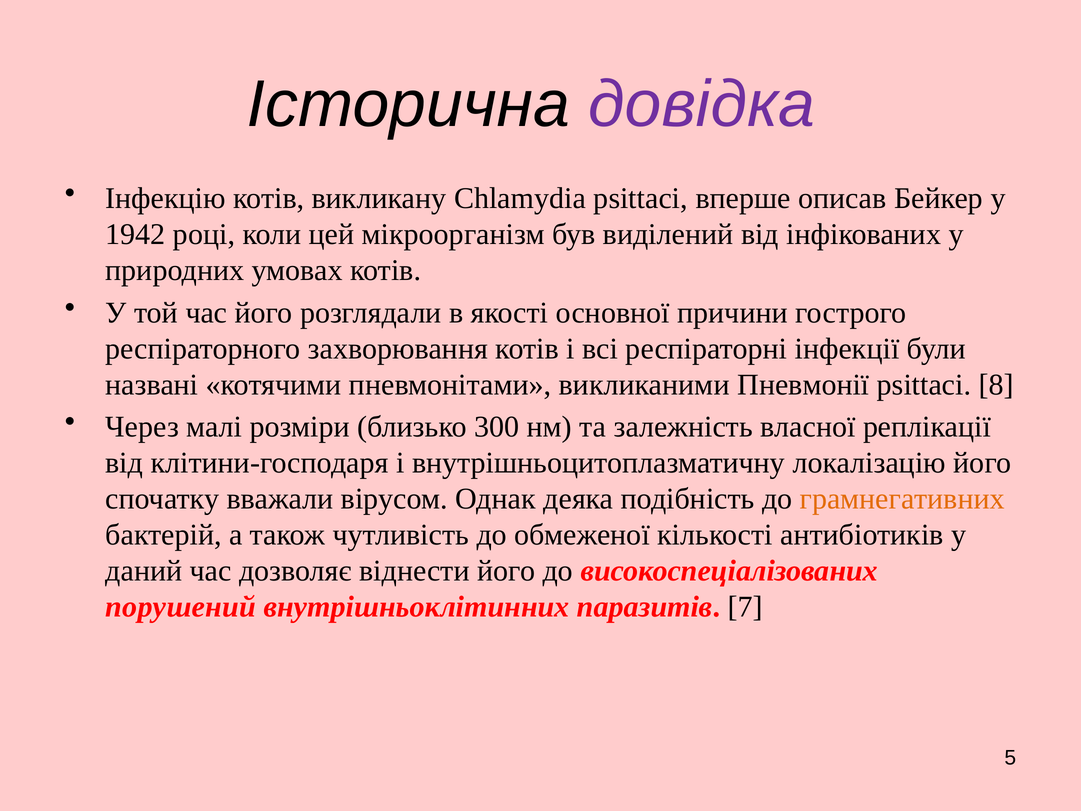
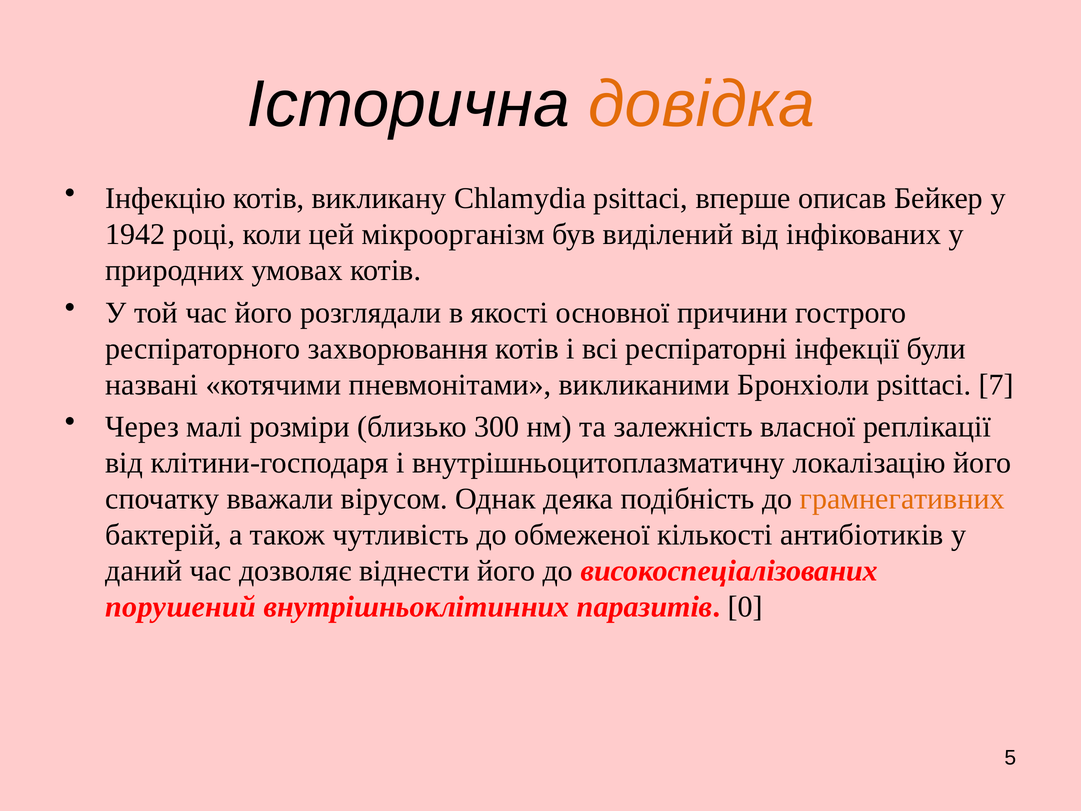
довідка colour: purple -> orange
Пневмонії: Пневмонії -> Бронхіоли
8: 8 -> 7
7: 7 -> 0
